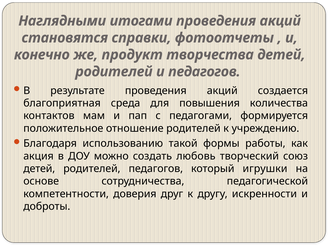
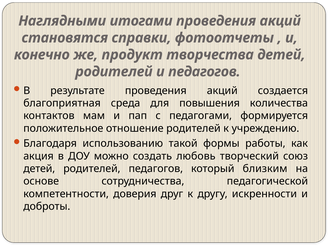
игрушки: игрушки -> близким
